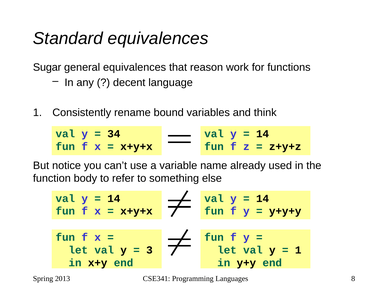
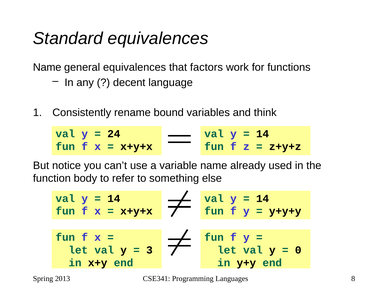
Sugar at (47, 67): Sugar -> Name
reason: reason -> factors
34: 34 -> 24
1 at (298, 250): 1 -> 0
